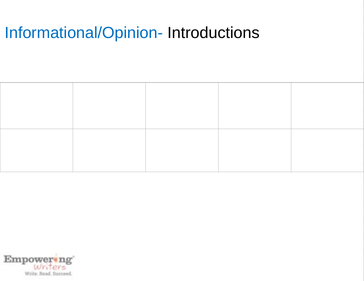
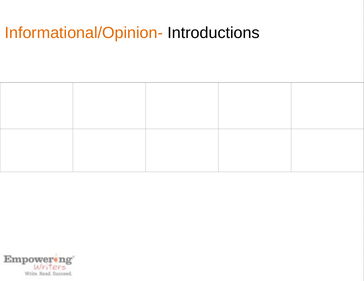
Informational/Opinion- colour: blue -> orange
